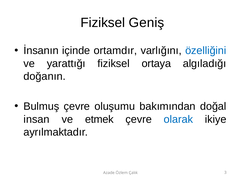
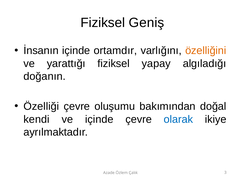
özelliğini colour: blue -> orange
ortaya: ortaya -> yapay
Bulmuş: Bulmuş -> Özelliği
insan: insan -> kendi
ve etmek: etmek -> içinde
